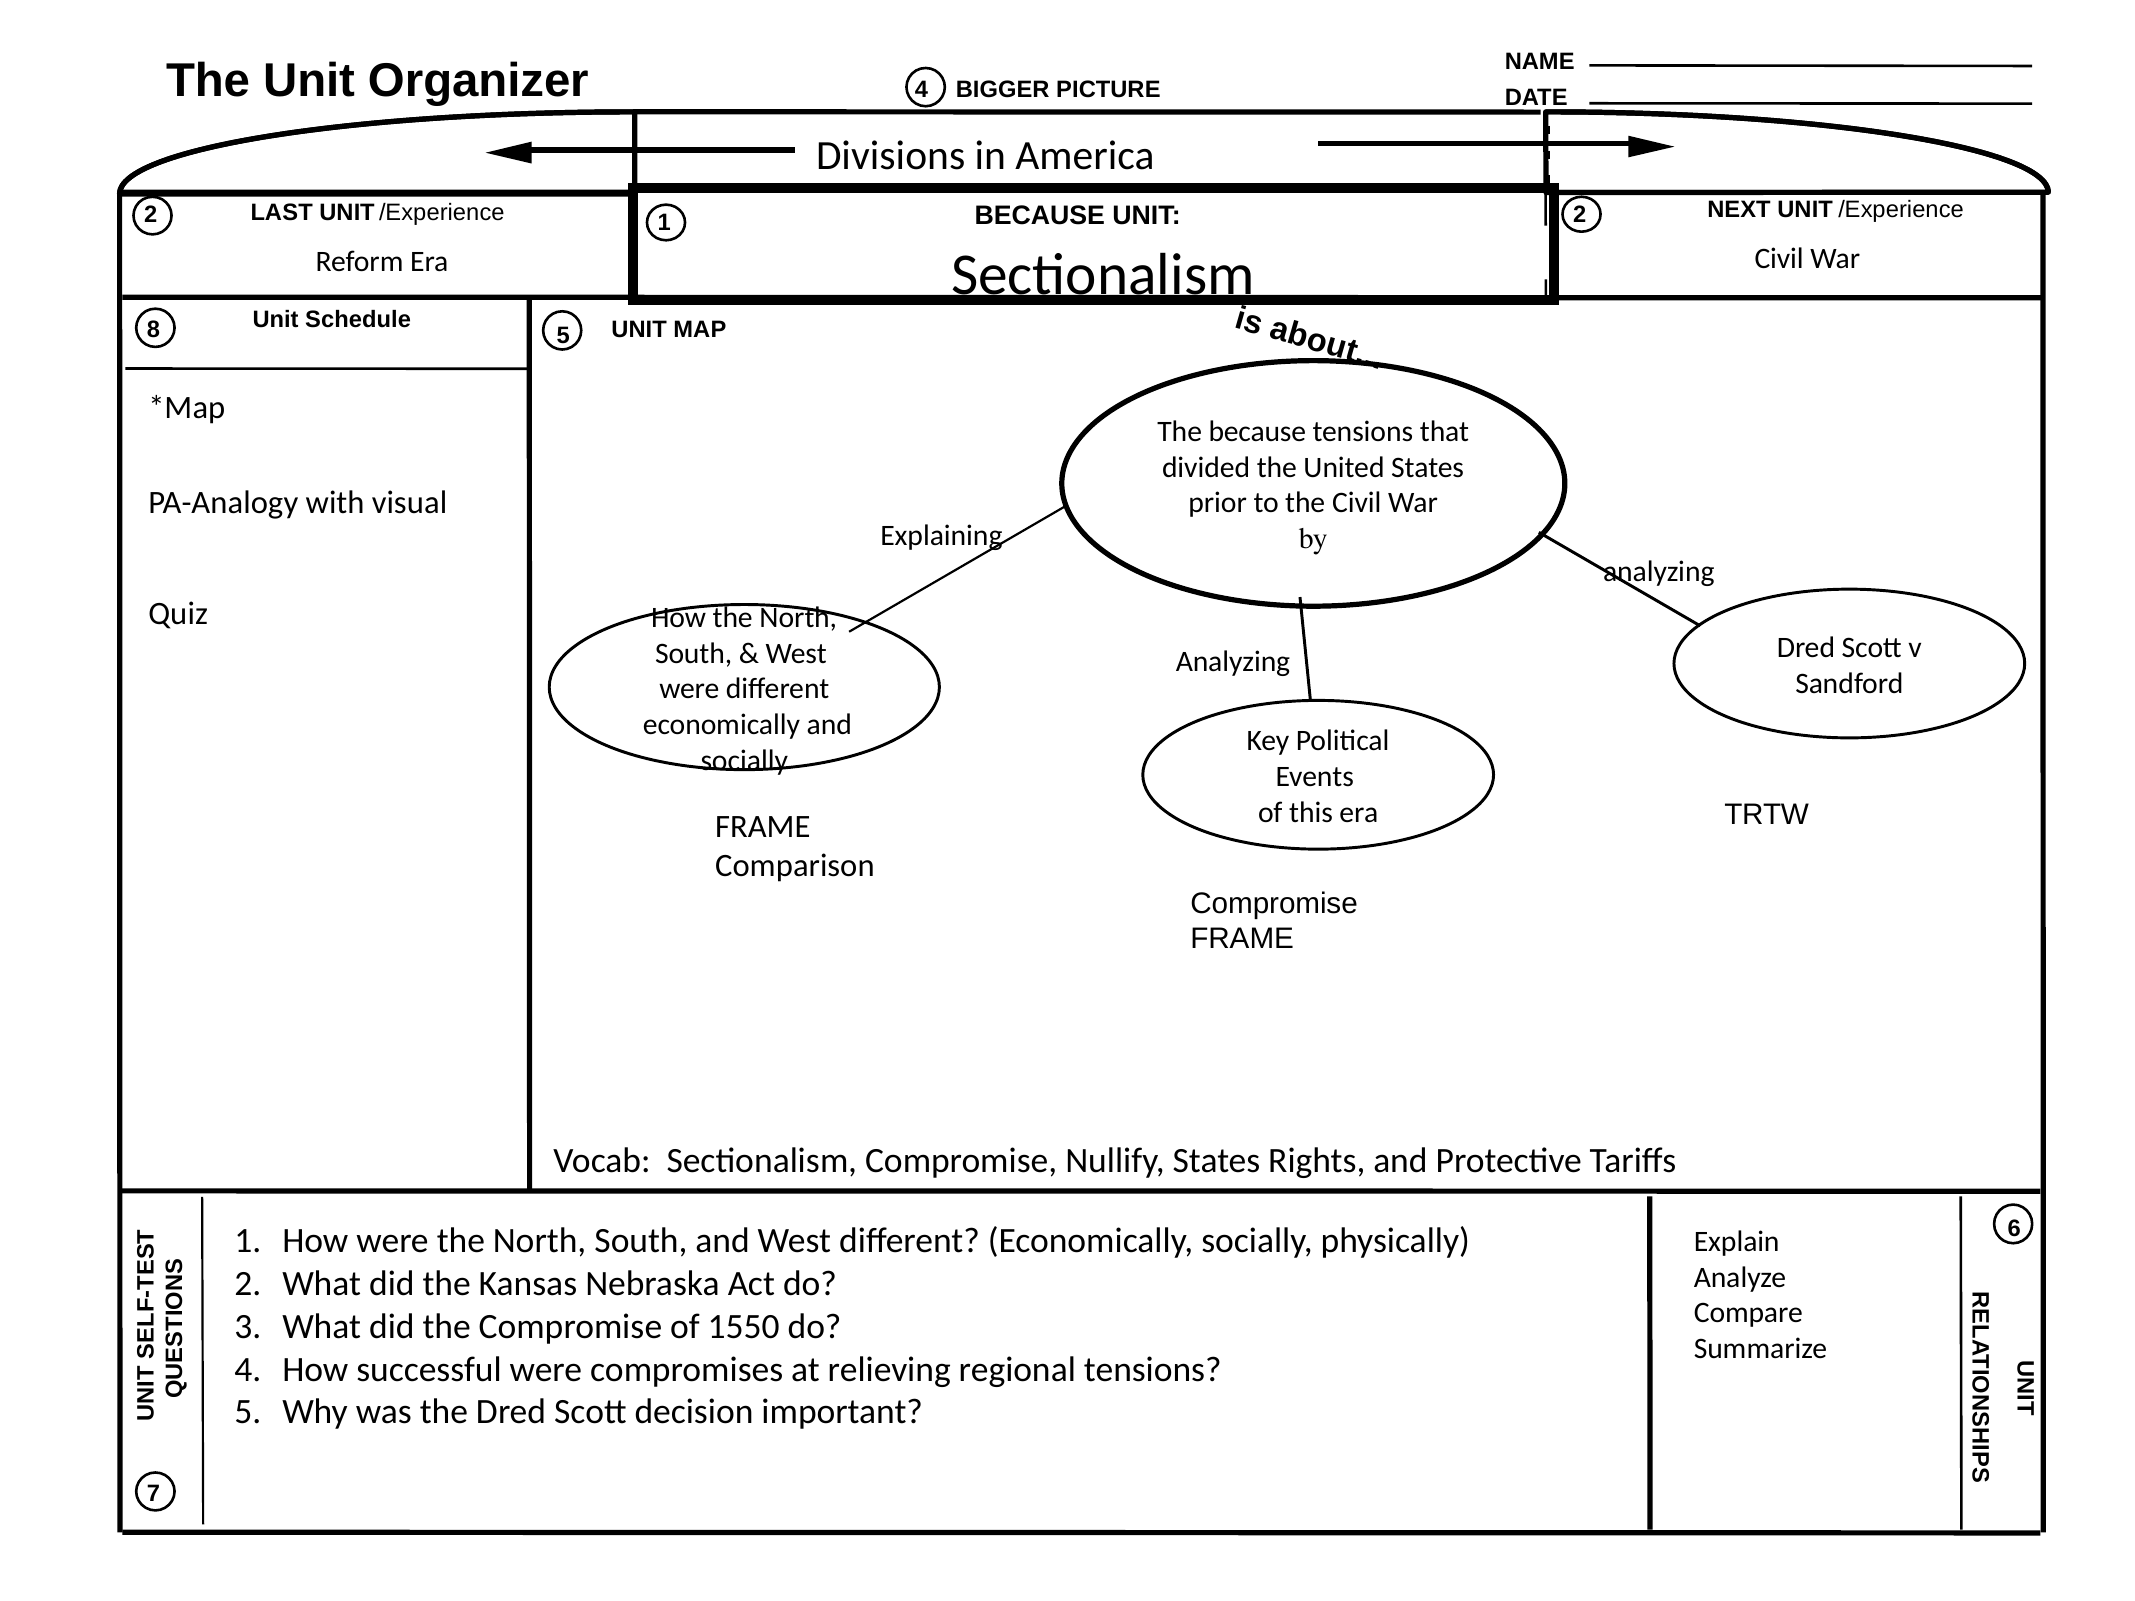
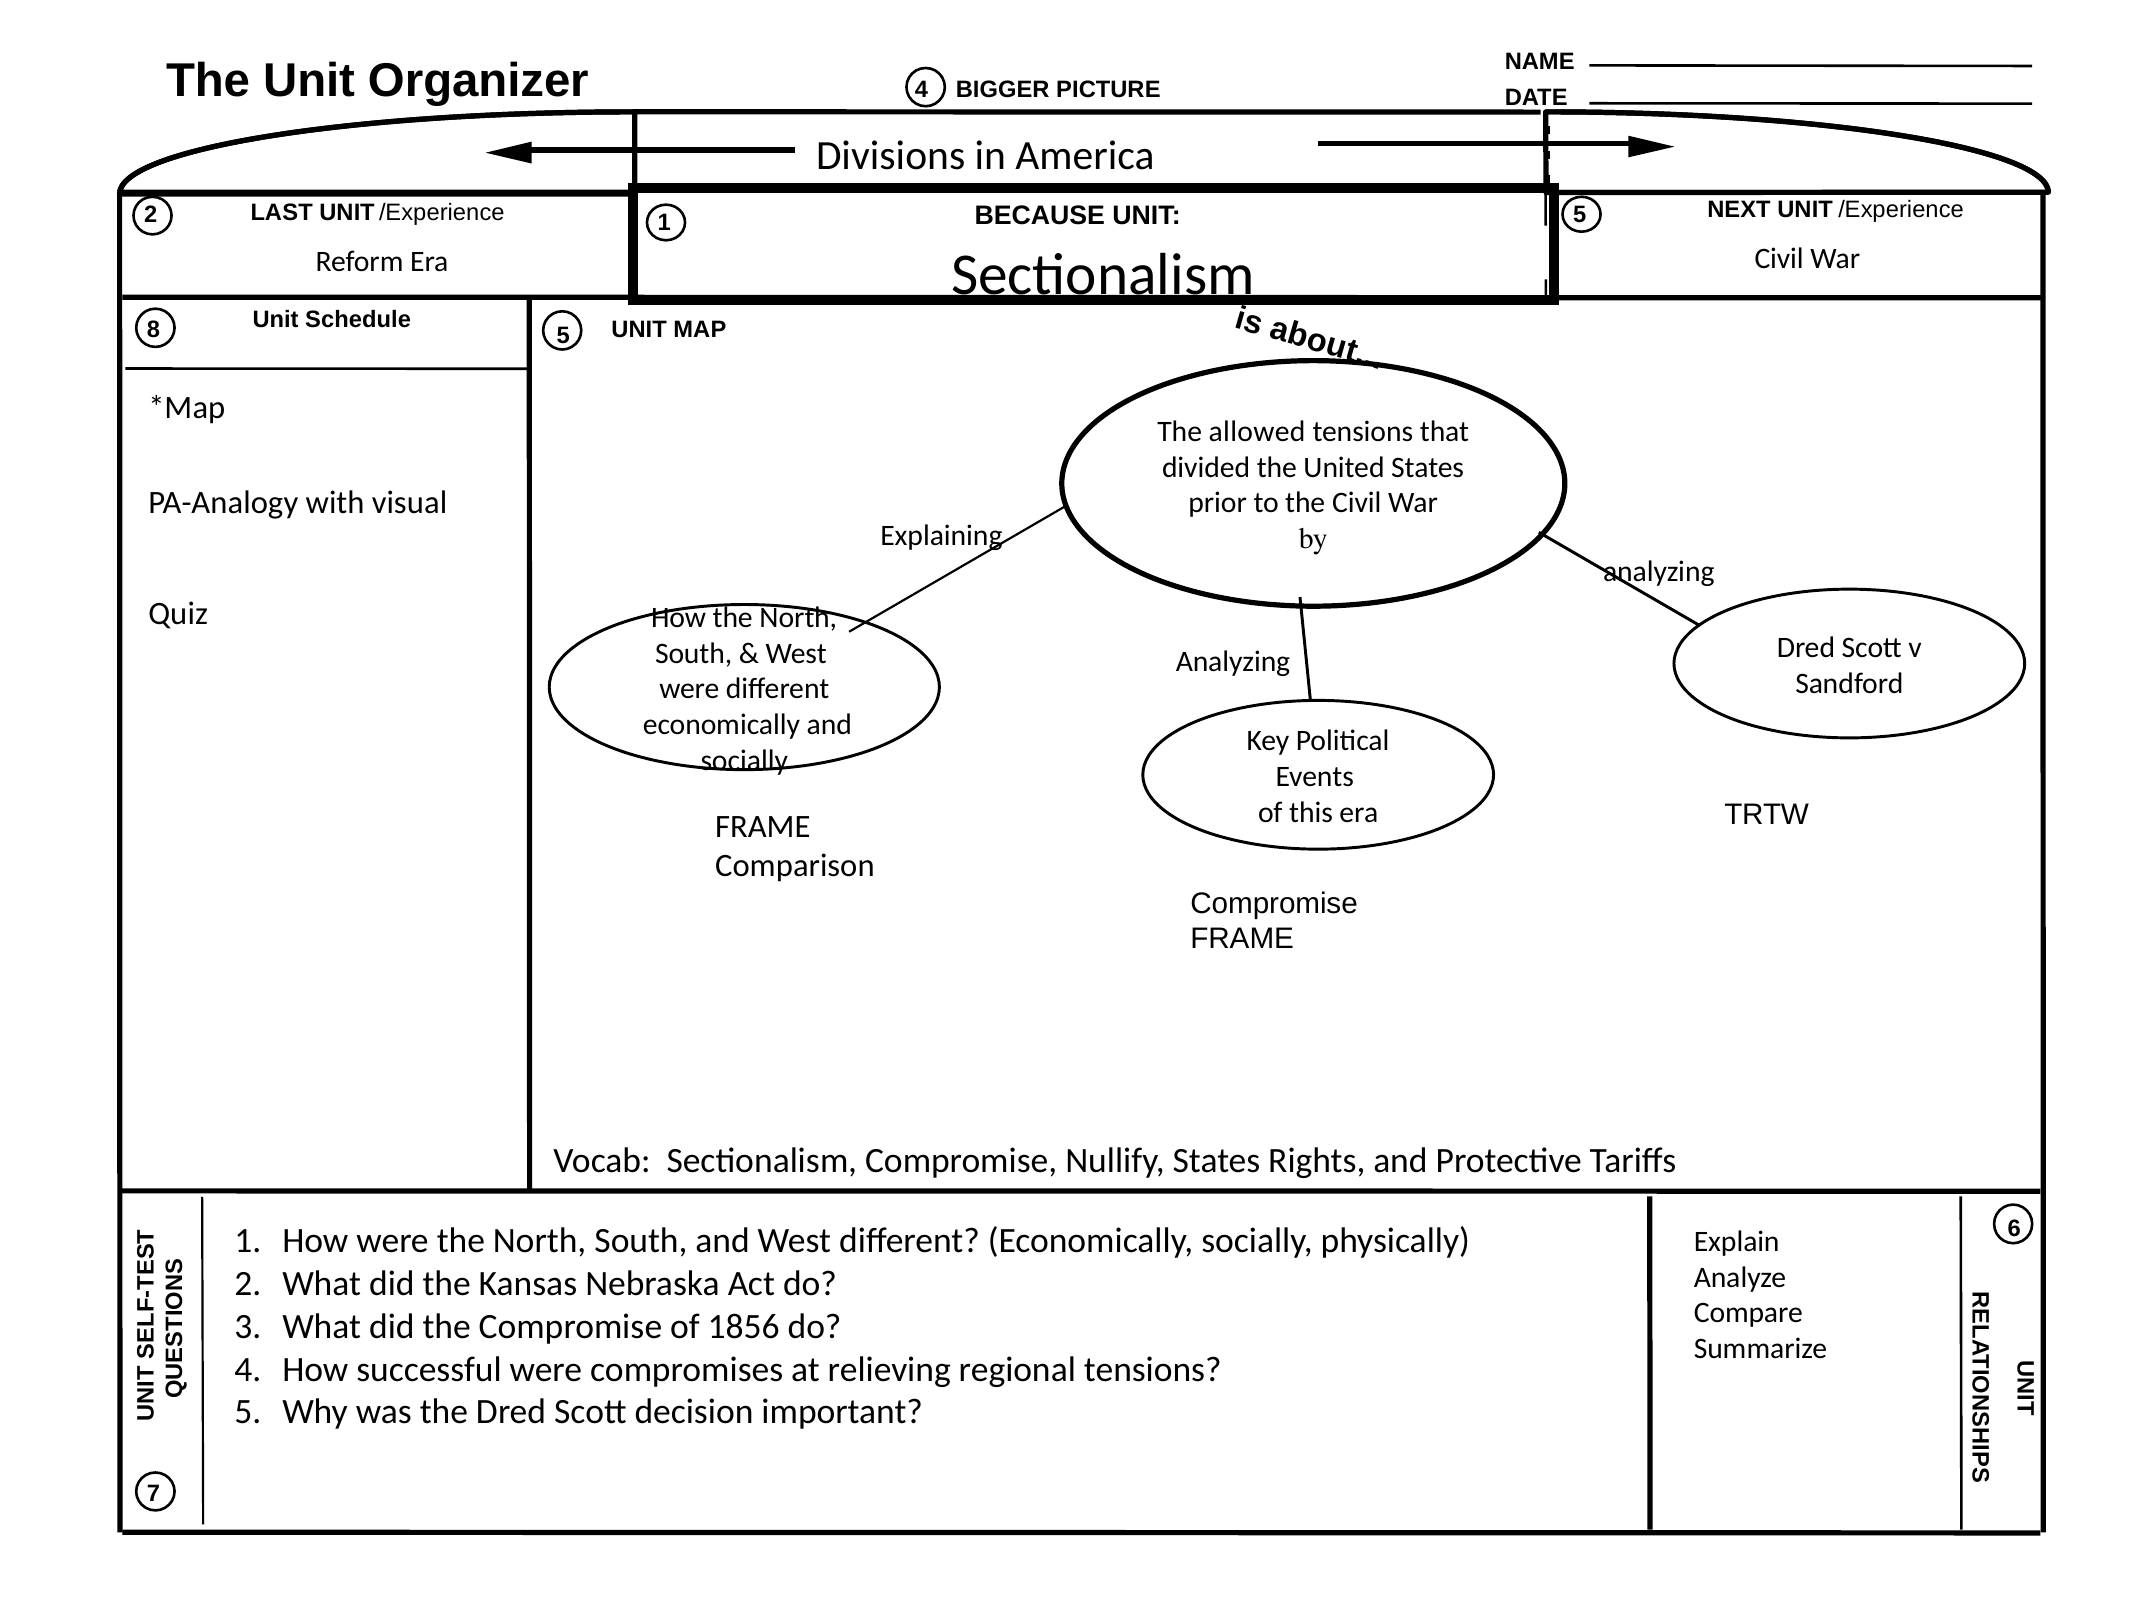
1 2: 2 -> 5
The because: because -> allowed
1550: 1550 -> 1856
